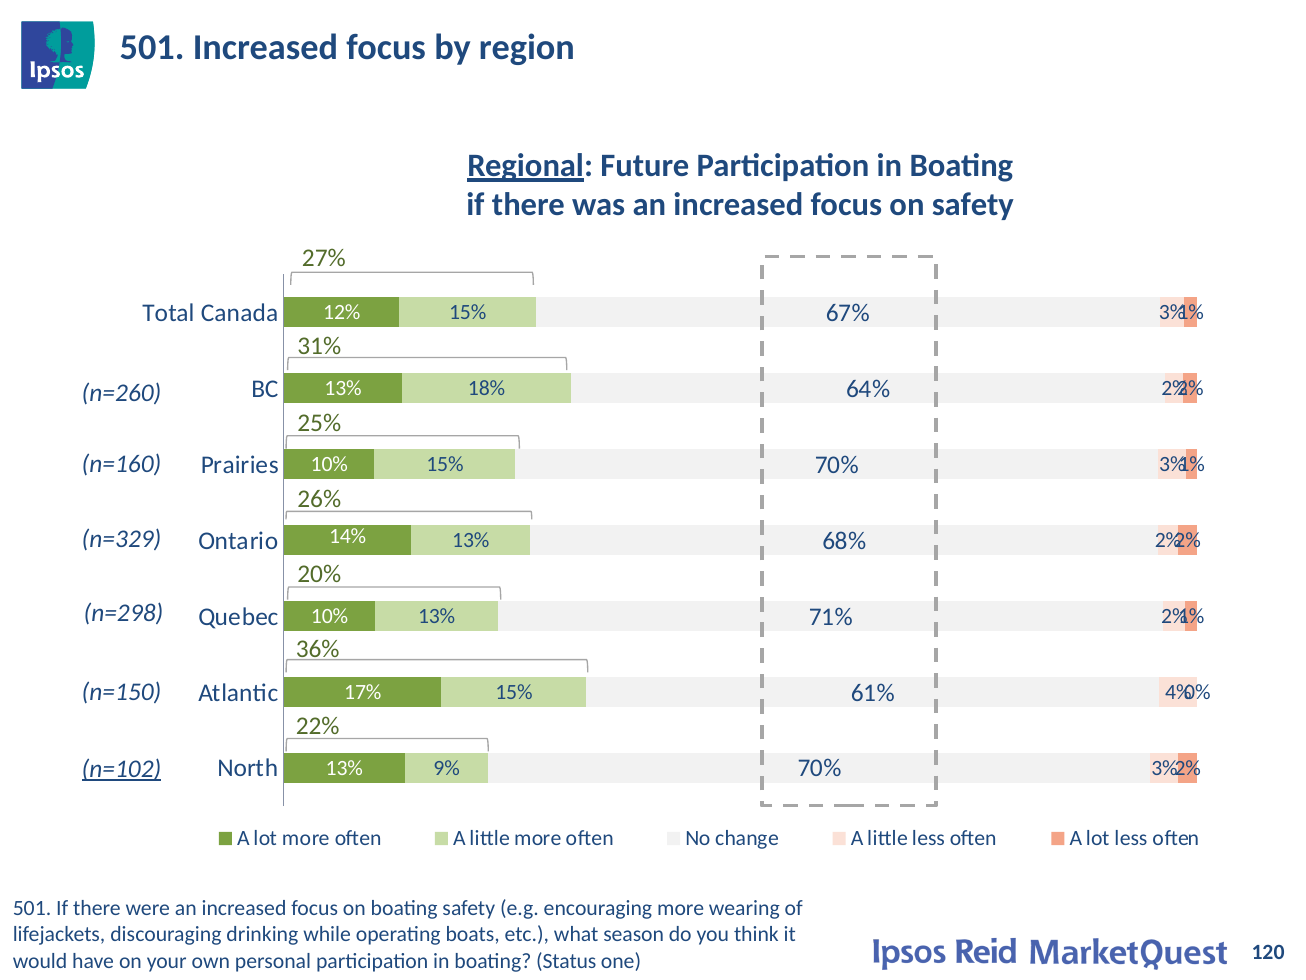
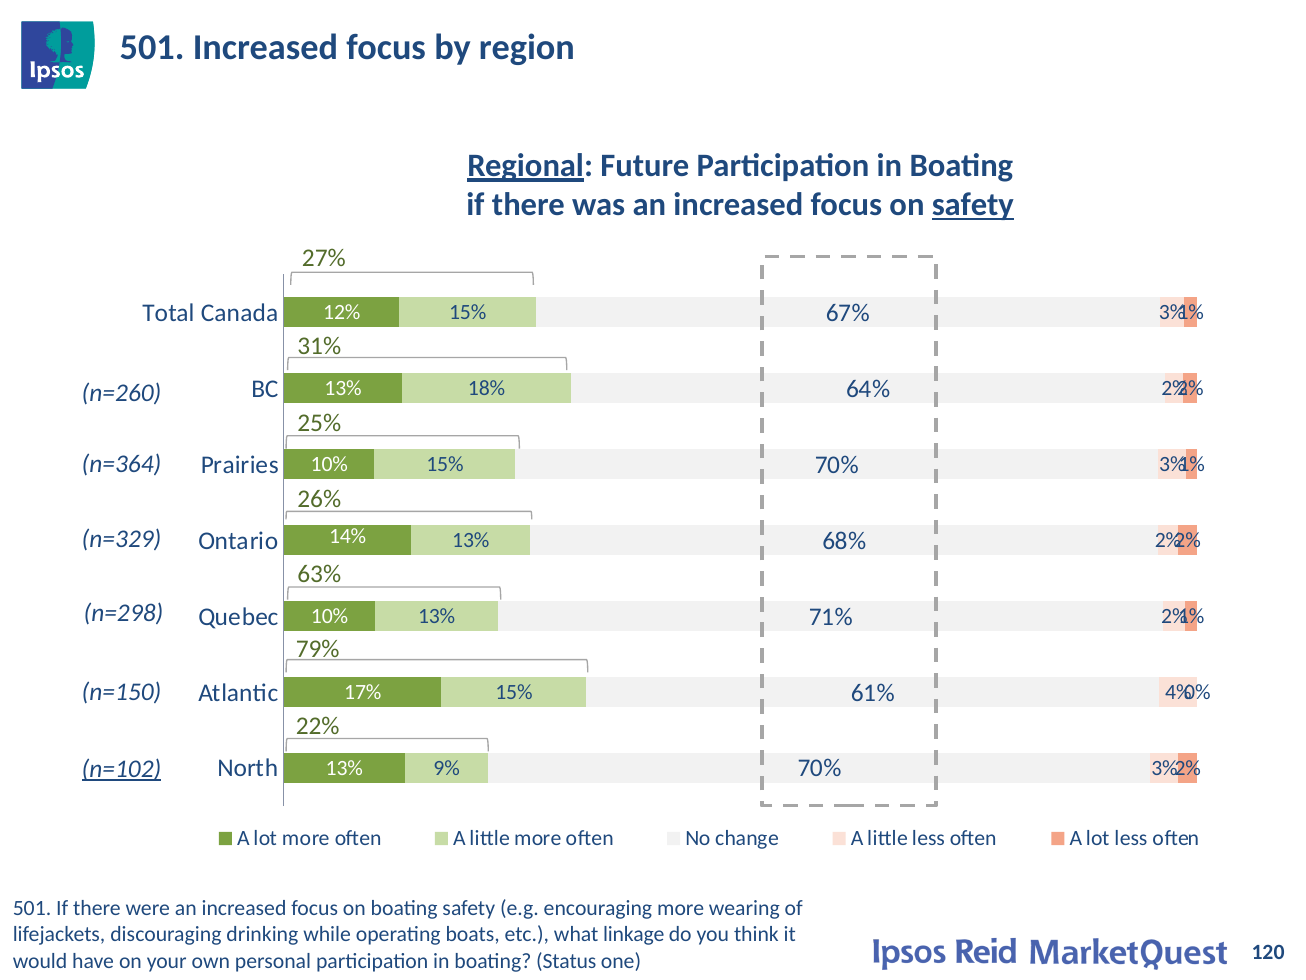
safety at (973, 205) underline: none -> present
n=160: n=160 -> n=364
20%: 20% -> 63%
36%: 36% -> 79%
season: season -> linkage
